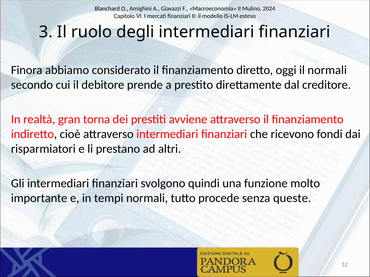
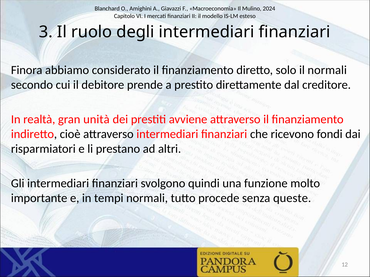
oggi: oggi -> solo
torna: torna -> unità
